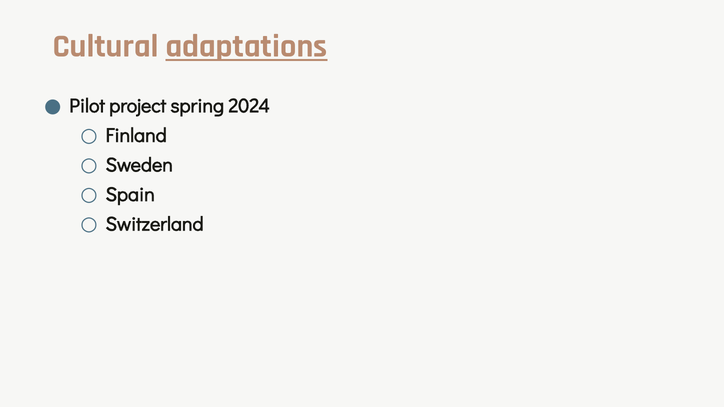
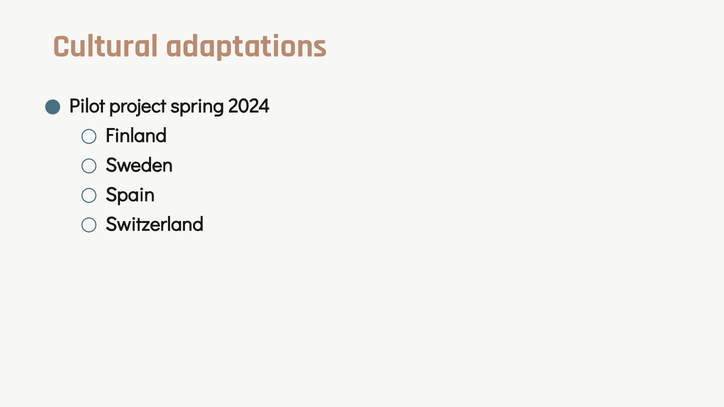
adaptations underline: present -> none
